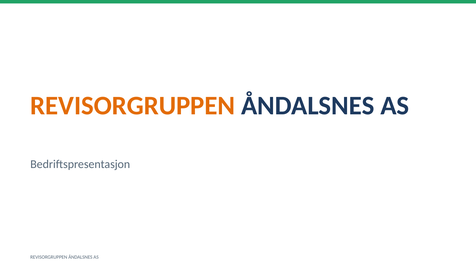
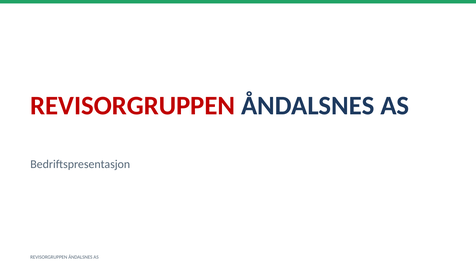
REVISORGRUPPEN at (133, 106) colour: orange -> red
